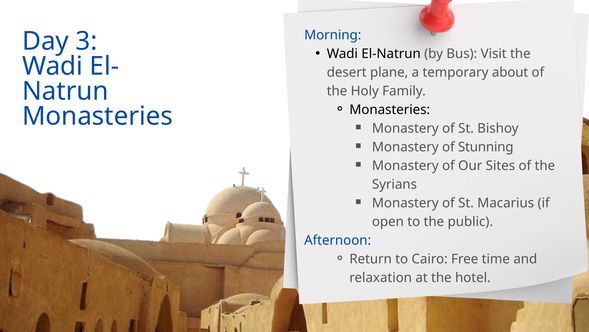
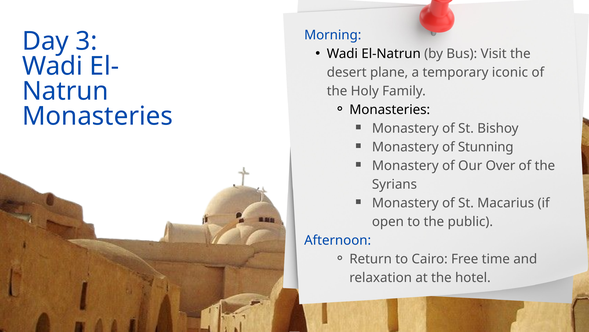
about: about -> iconic
Sites: Sites -> Over
